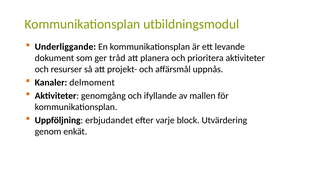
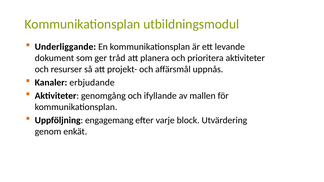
delmoment: delmoment -> erbjudande
erbjudandet: erbjudandet -> engagemang
